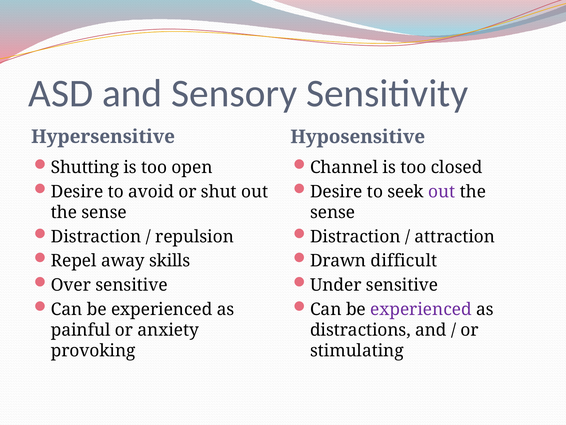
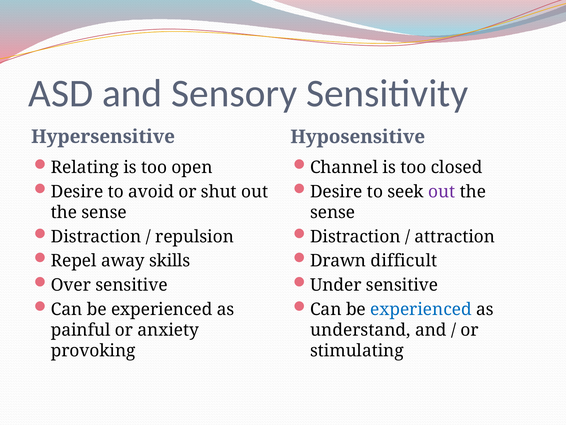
Shutting: Shutting -> Relating
experienced at (421, 309) colour: purple -> blue
distractions: distractions -> understand
